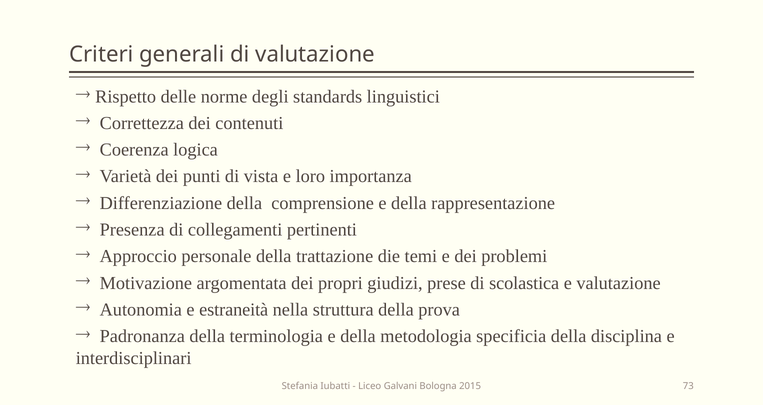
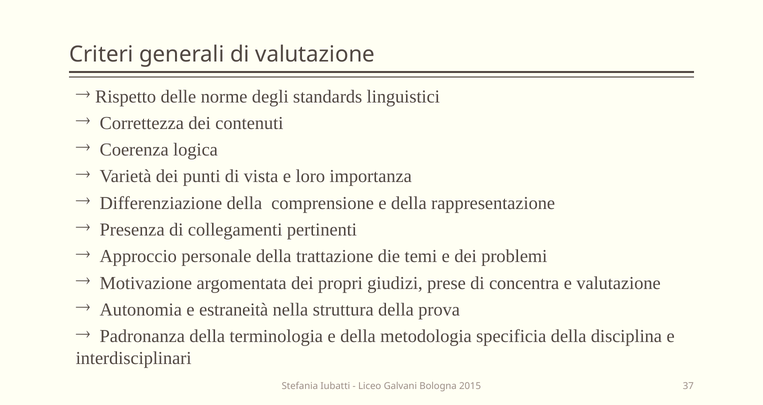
scolastica: scolastica -> concentra
73: 73 -> 37
